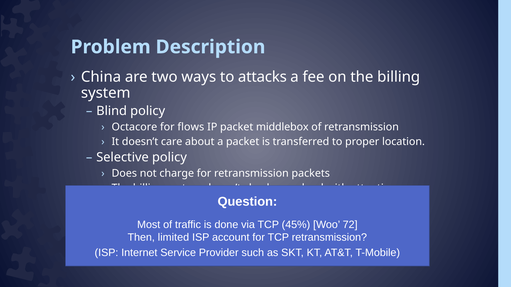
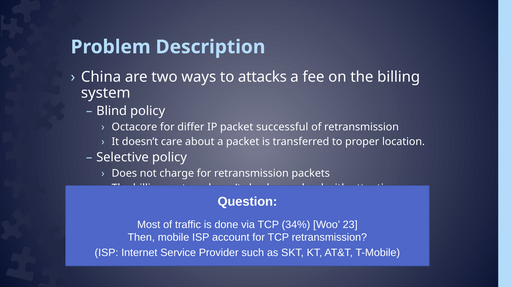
flows: flows -> differ
middlebox: middlebox -> successful
45%: 45% -> 34%
72: 72 -> 23
limited: limited -> mobile
